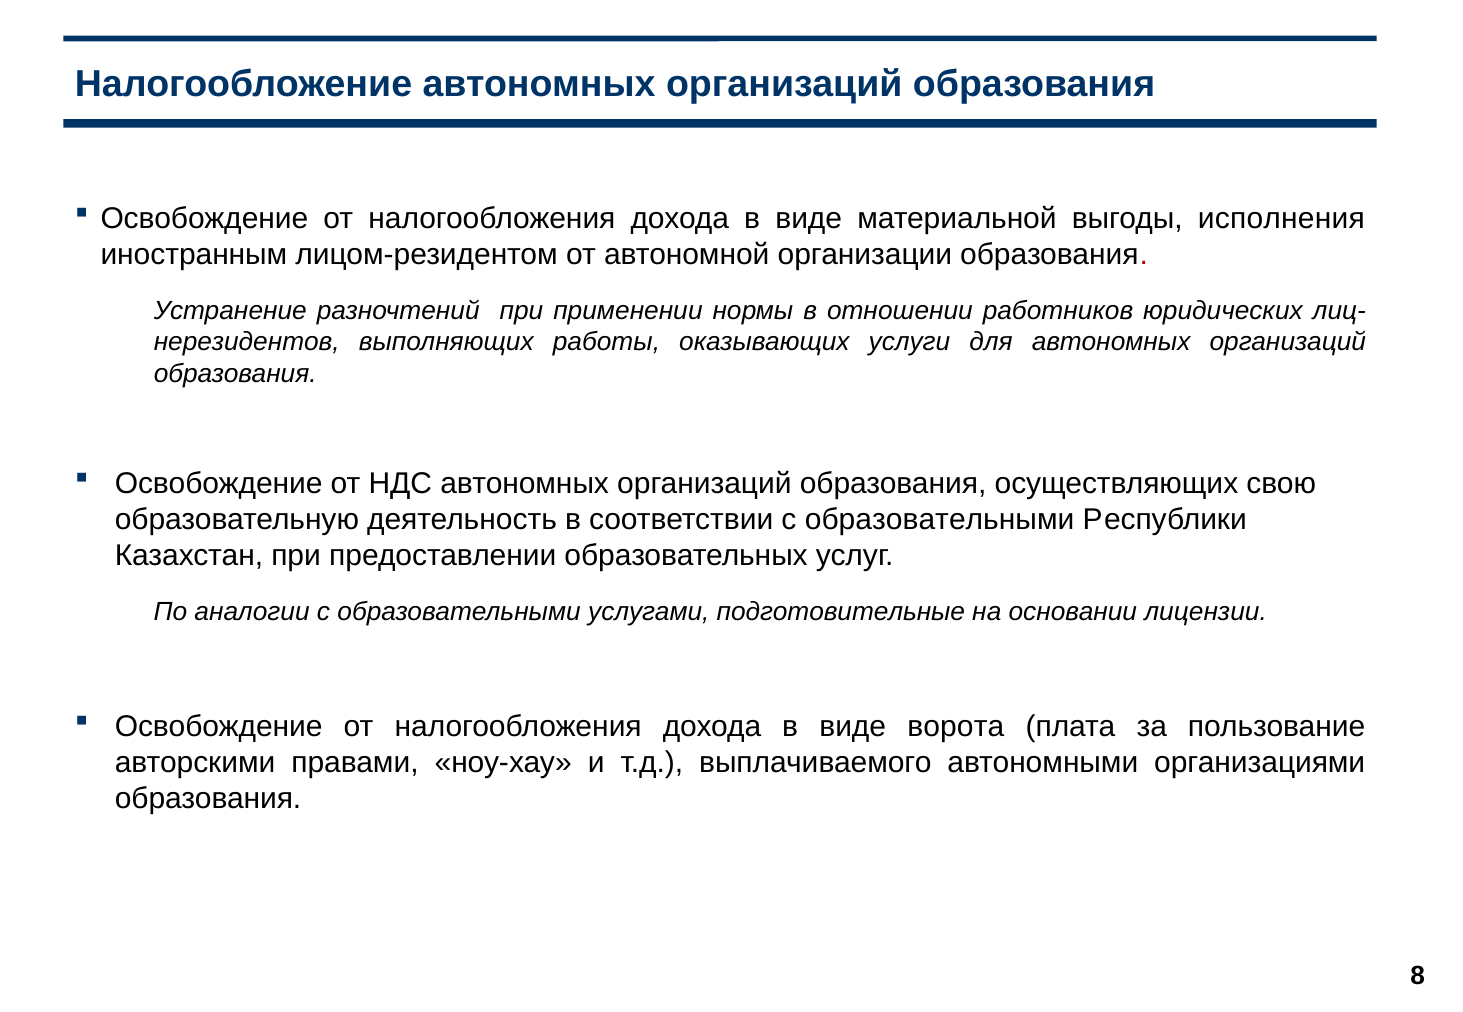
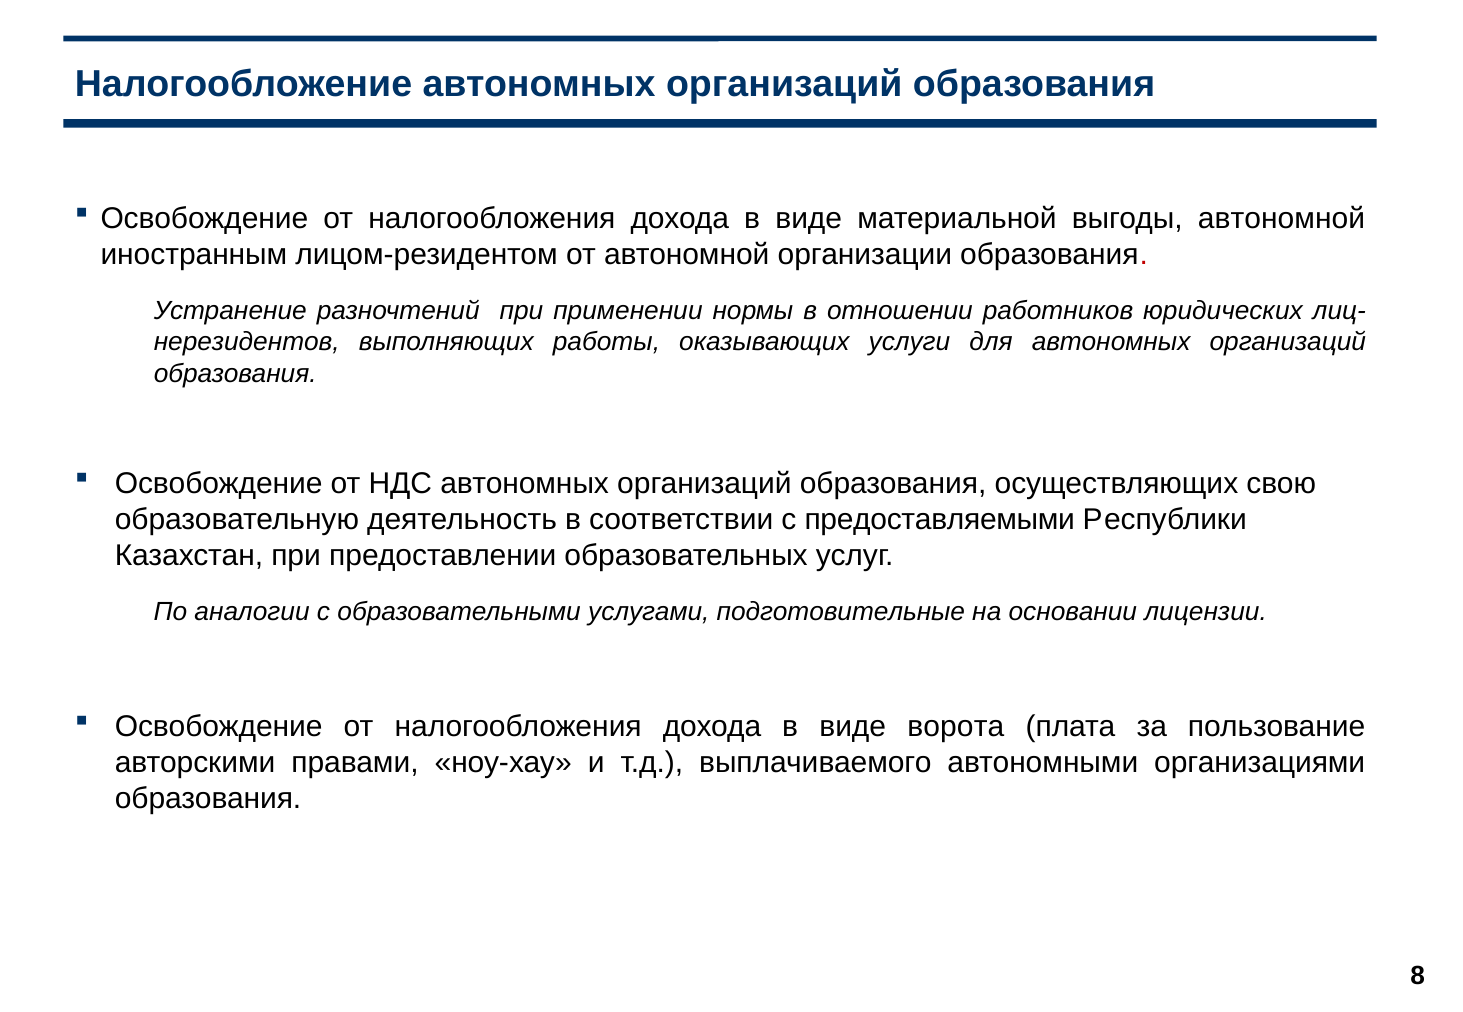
выгоды исполнения: исполнения -> автономной
соответствии с образовательными: образовательными -> предоставляемыми
